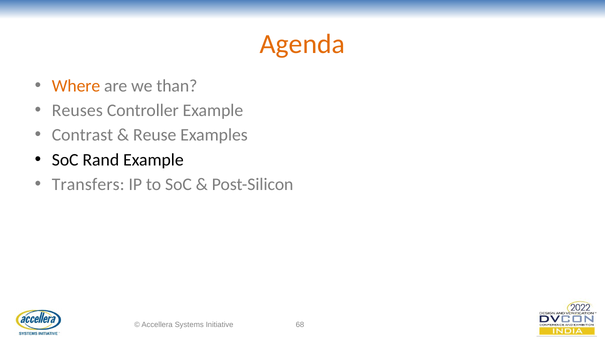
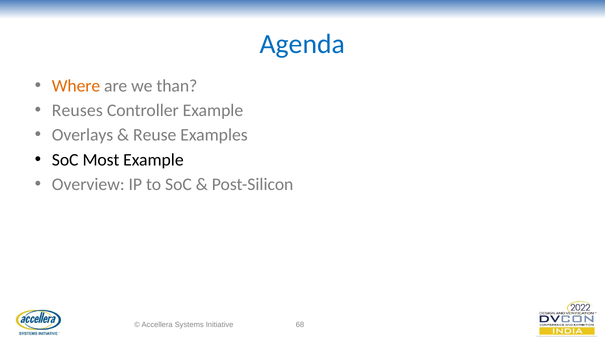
Agenda colour: orange -> blue
Contrast: Contrast -> Overlays
Rand: Rand -> Most
Transfers: Transfers -> Overview
